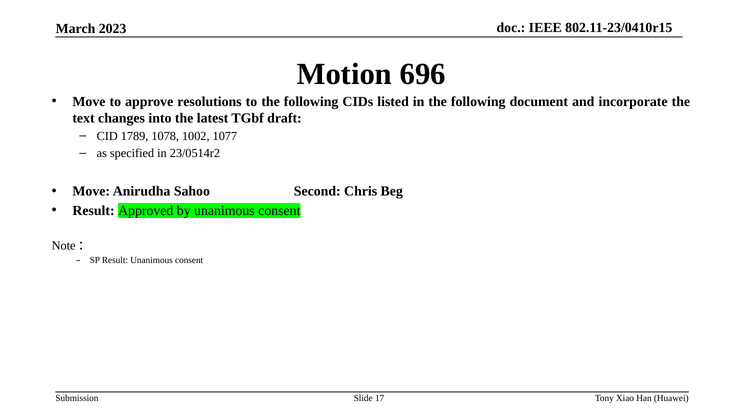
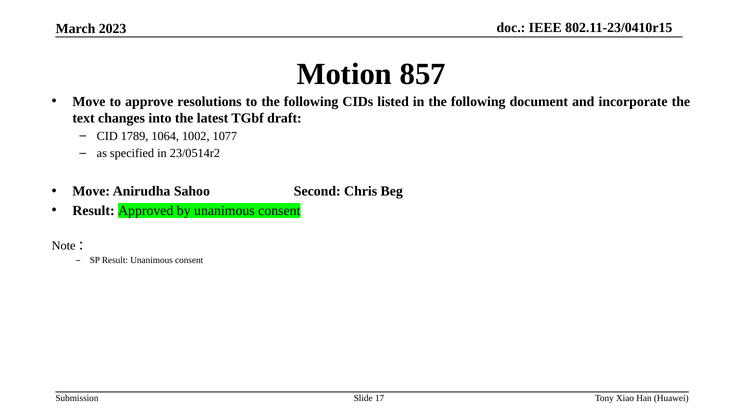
696: 696 -> 857
1078: 1078 -> 1064
